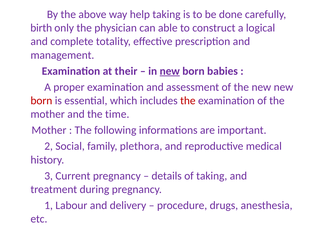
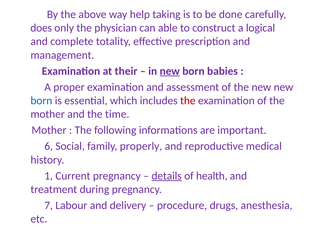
birth: birth -> does
born at (41, 101) colour: red -> blue
2: 2 -> 6
plethora: plethora -> properly
3: 3 -> 1
details underline: none -> present
of taking: taking -> health
1: 1 -> 7
